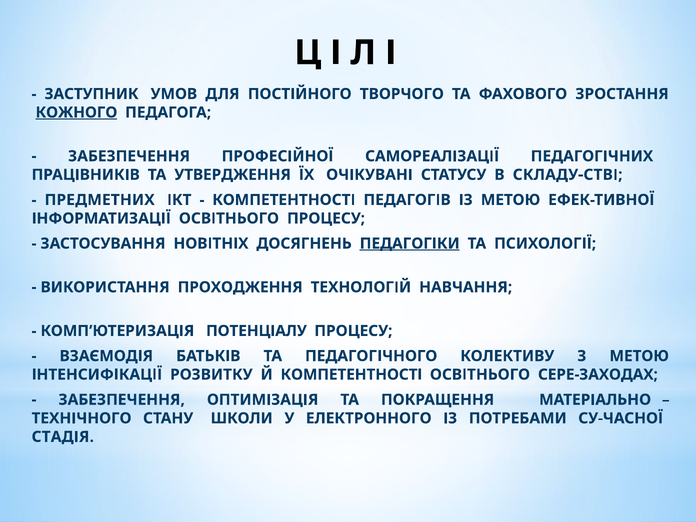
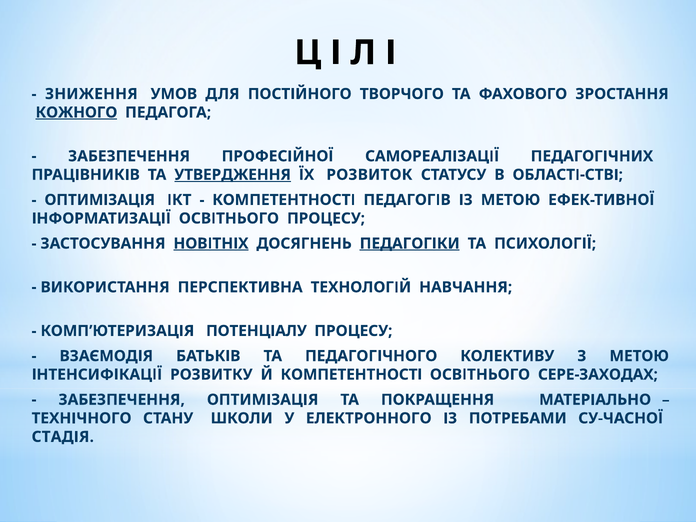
ЗАСТУПНИК: ЗАСТУПНИК -> ЗНИЖЕННЯ
УТВЕРДЖЕННЯ underline: none -> present
ОЧІКУВАНІ: ОЧІКУВАНІ -> РОЗВИТОК
СКЛАДУ-СТВІ: СКЛАДУ-СТВІ -> ОБЛАСТІ-СТВІ
ПРЕДМЕТНИХ at (100, 200): ПРЕДМЕТНИХ -> ОПТИМІЗАЦІЯ
НОВІТНІХ underline: none -> present
ПРОХОДЖЕННЯ: ПРОХОДЖЕННЯ -> ПЕРСПЕКТИВНА
